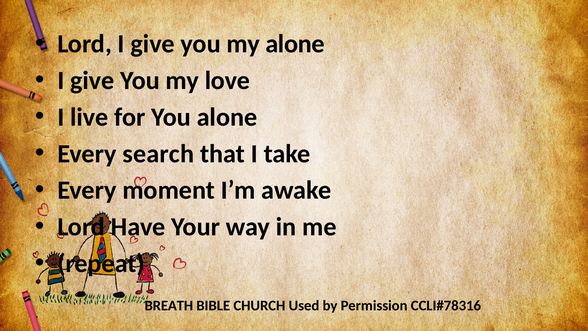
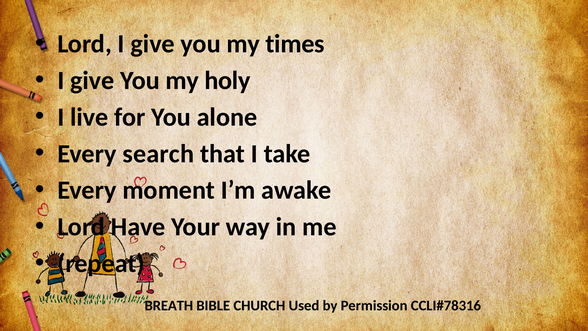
my alone: alone -> times
love: love -> holy
